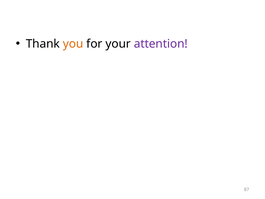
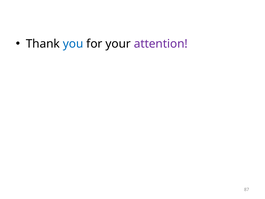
you colour: orange -> blue
